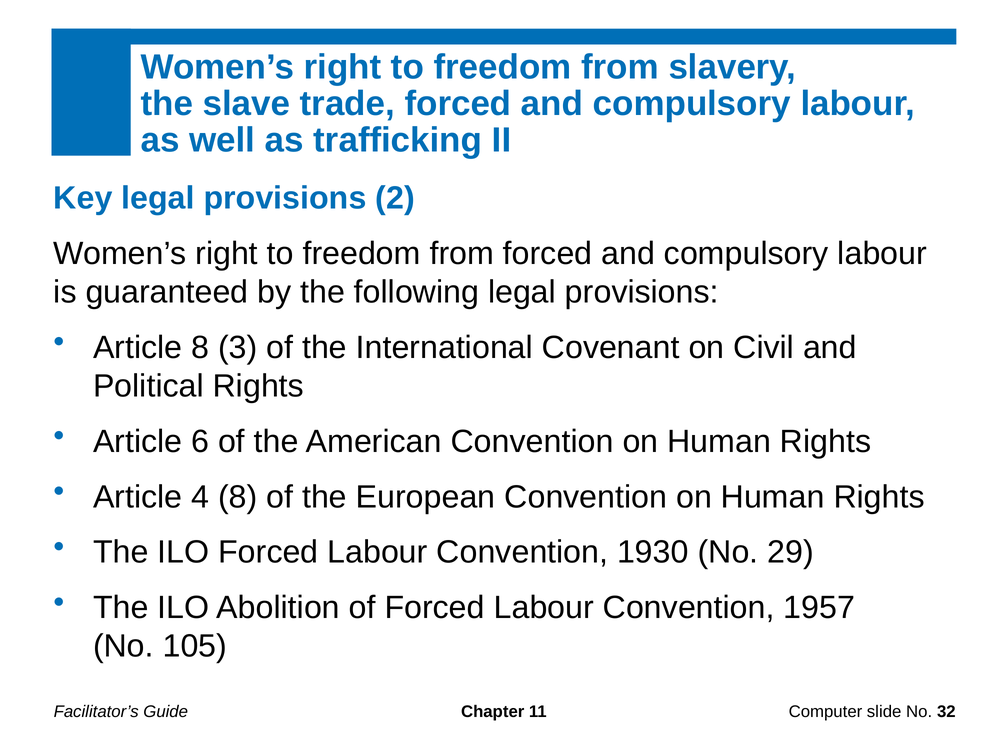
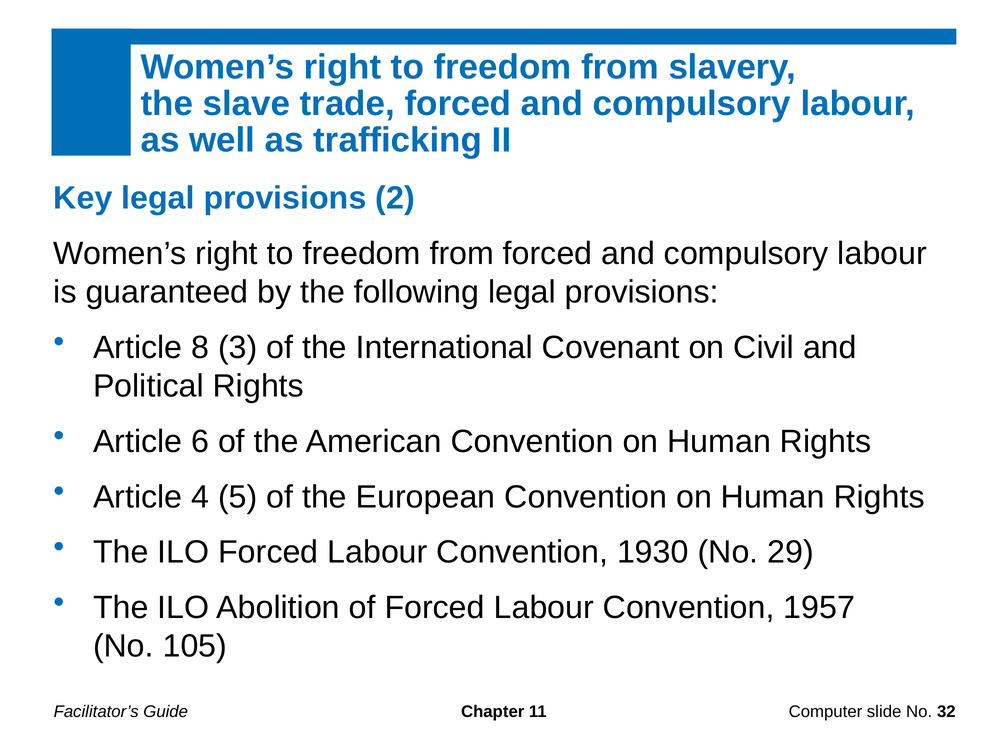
4 8: 8 -> 5
